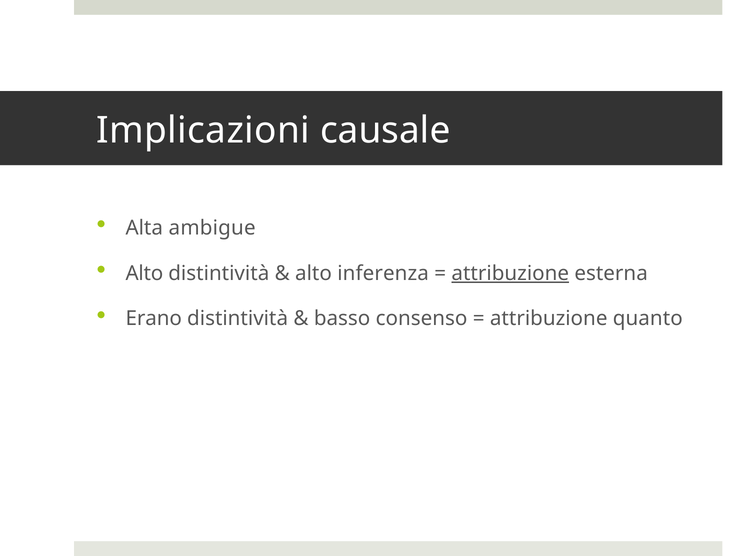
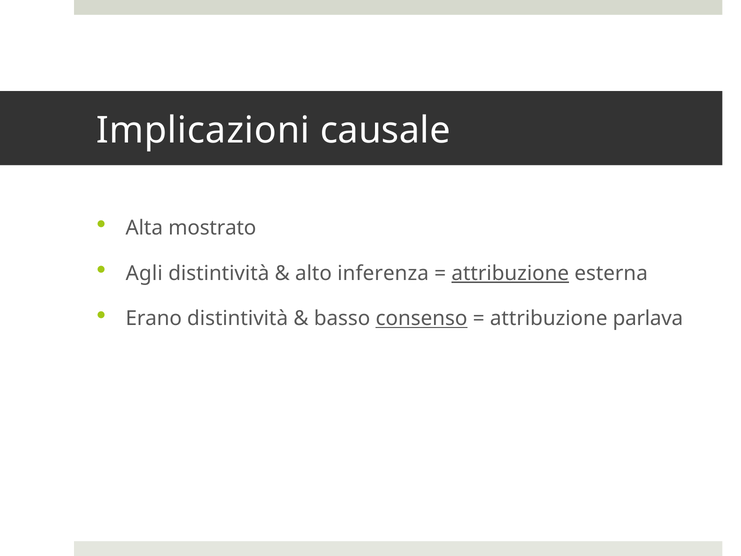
ambigue: ambigue -> mostrato
Alto at (144, 273): Alto -> Agli
consenso underline: none -> present
quanto: quanto -> parlava
